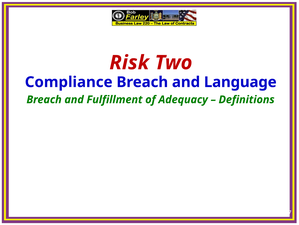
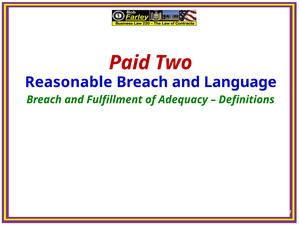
Risk: Risk -> Paid
Compliance: Compliance -> Reasonable
